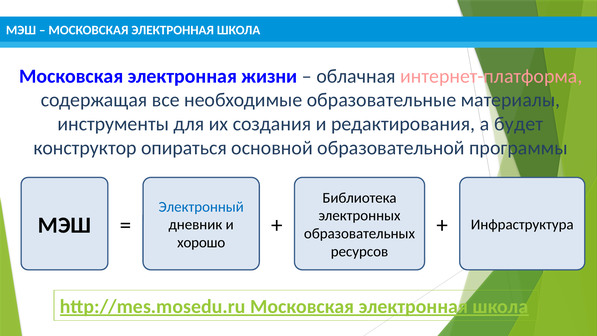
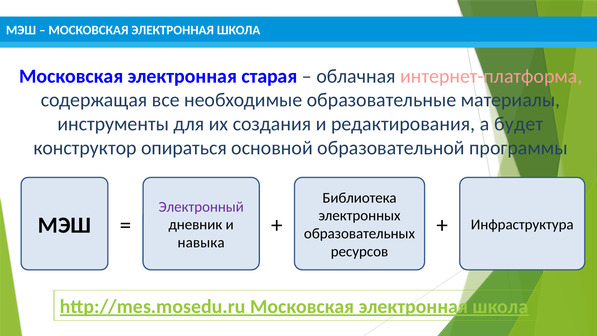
жизни: жизни -> старая
Электронный colour: blue -> purple
хорошо: хорошо -> навыка
